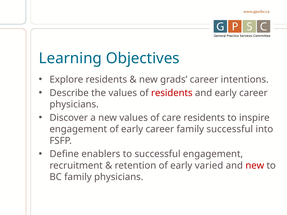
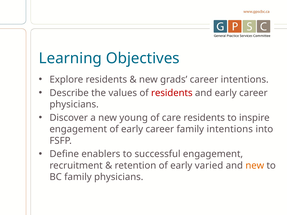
new values: values -> young
family successful: successful -> intentions
new at (255, 166) colour: red -> orange
